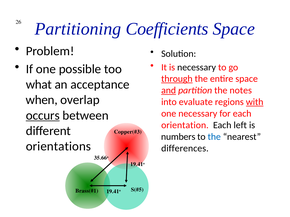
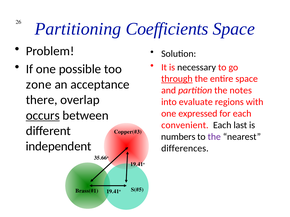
what: what -> zone
and underline: present -> none
when: when -> there
with underline: present -> none
one necessary: necessary -> expressed
orientation: orientation -> convenient
left: left -> last
the at (214, 137) colour: blue -> purple
orientations: orientations -> independent
